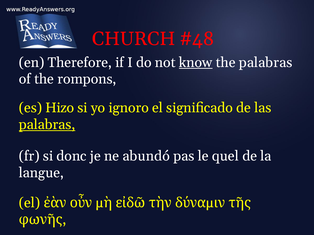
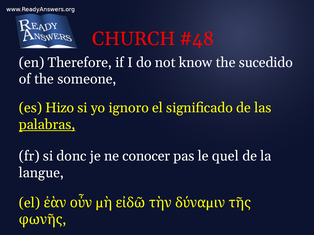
know underline: present -> none
the palabras: palabras -> sucedido
rompons: rompons -> someone
abundó: abundó -> conocer
